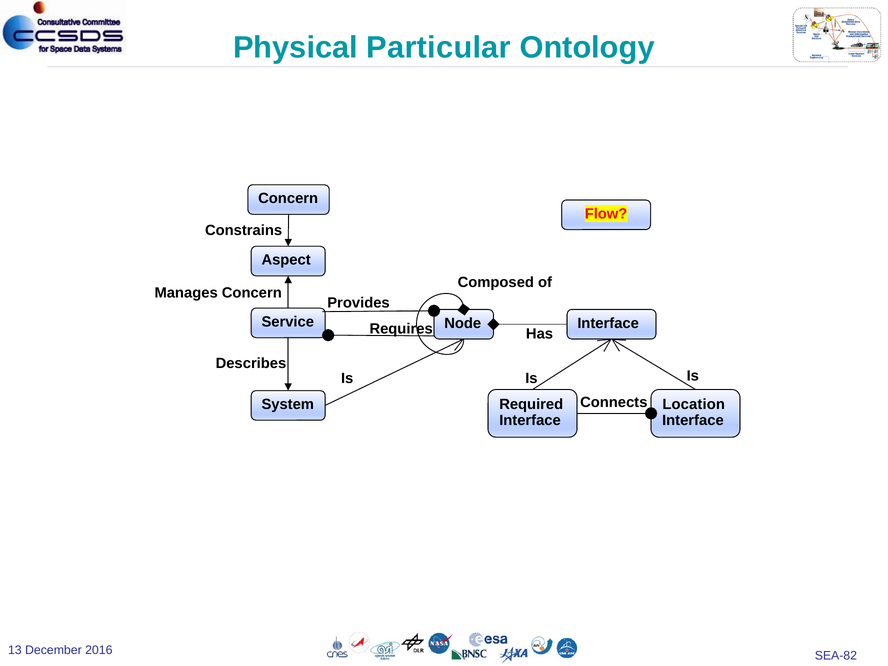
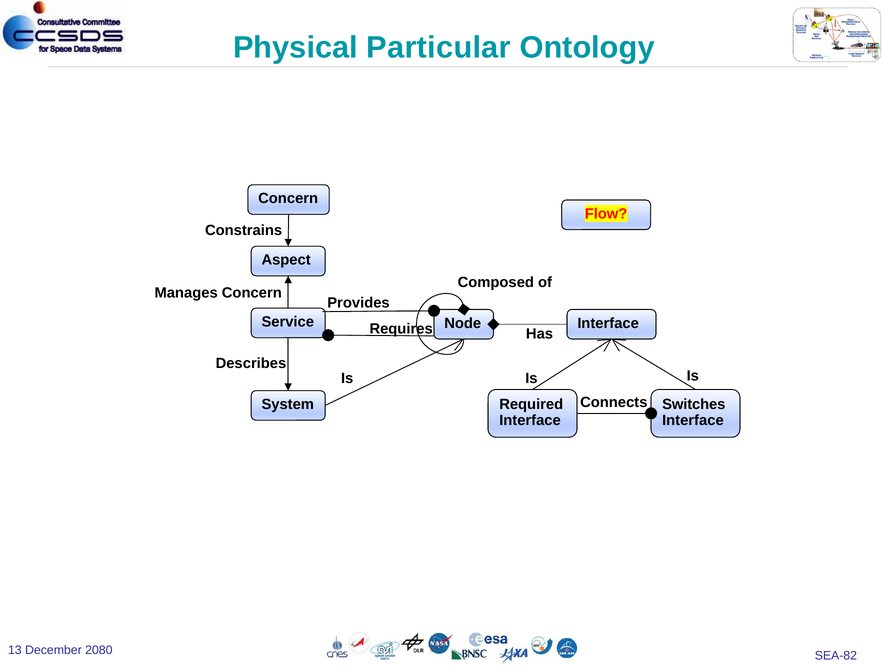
Location: Location -> Switches
2016: 2016 -> 2080
